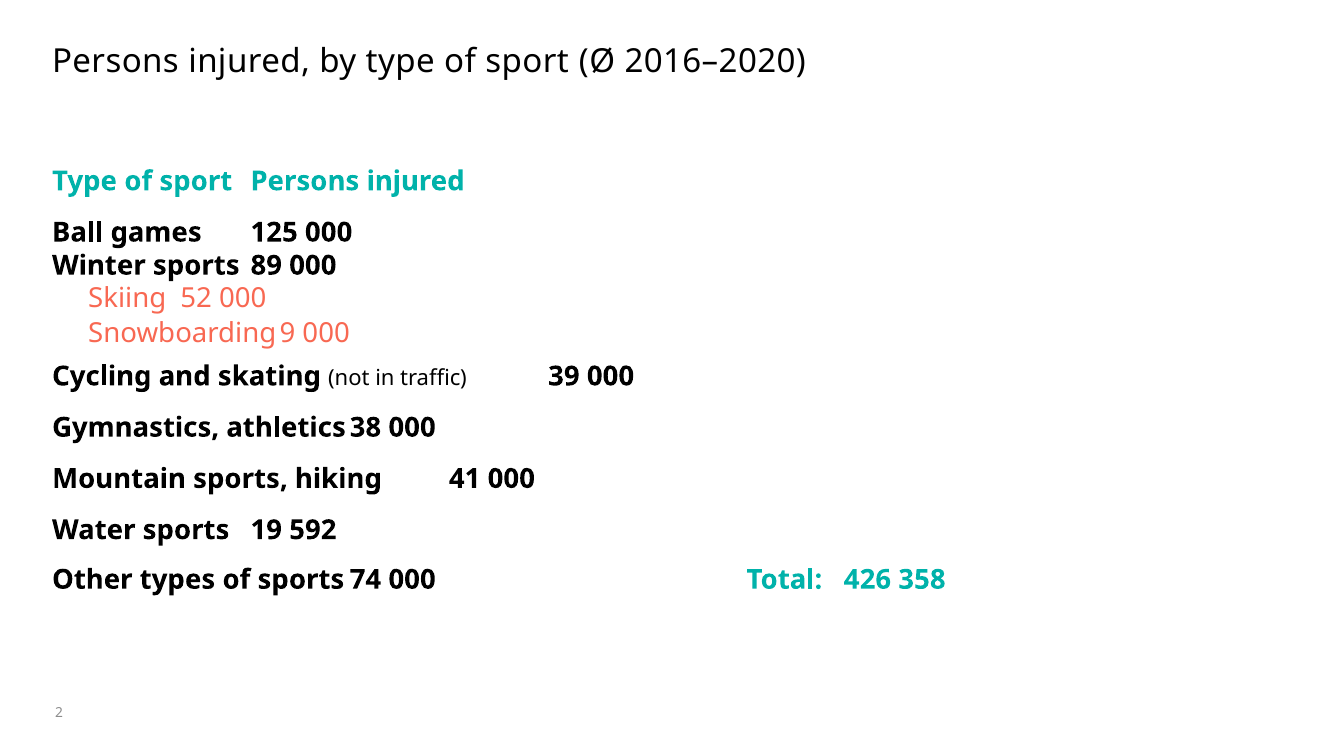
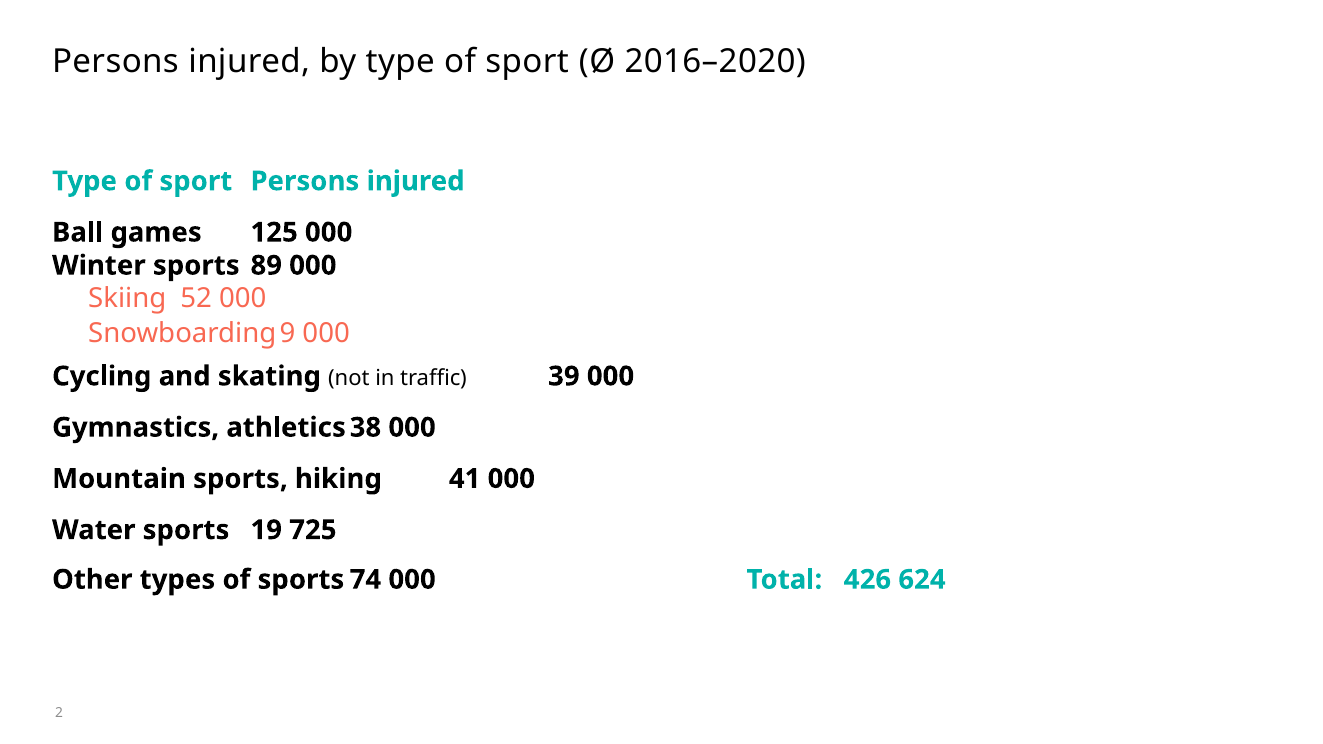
592: 592 -> 725
358: 358 -> 624
